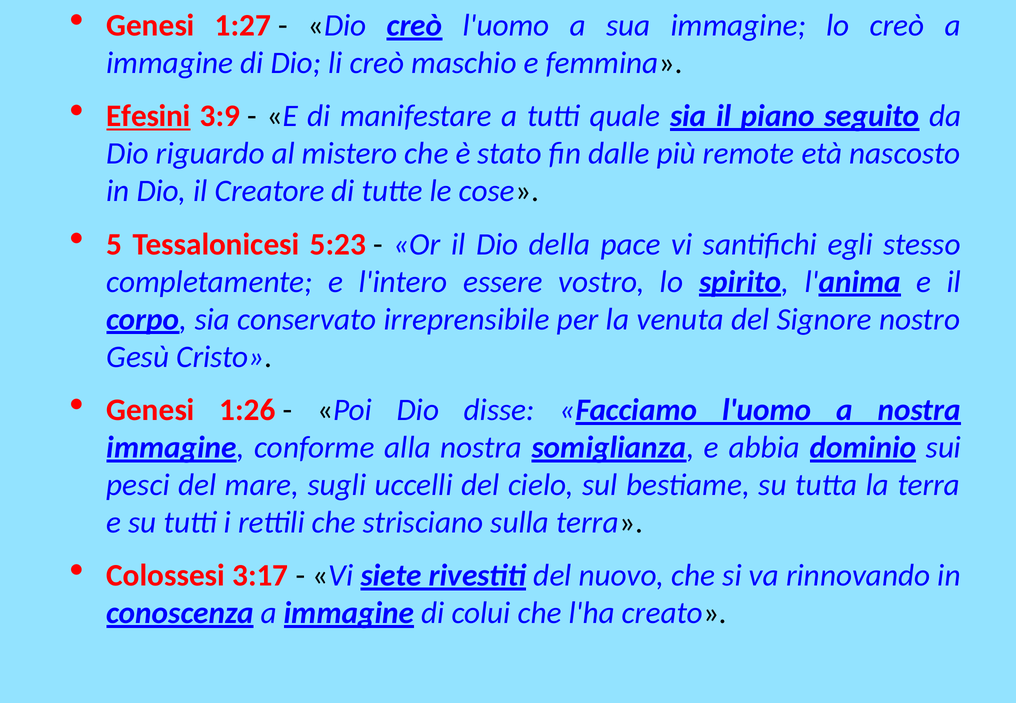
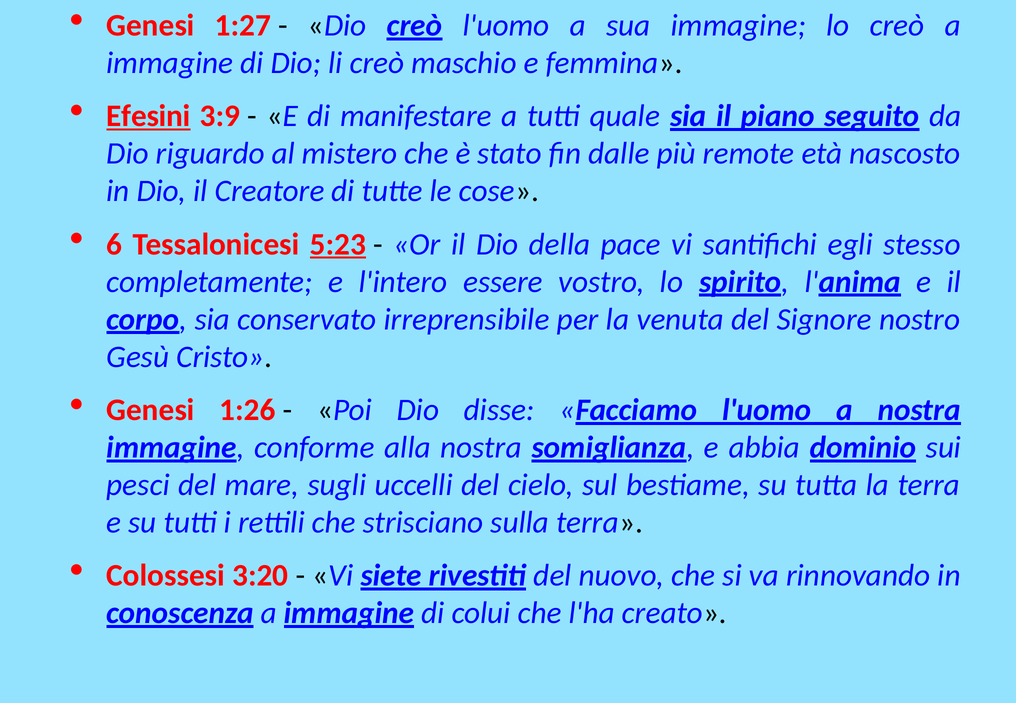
5: 5 -> 6
5:23 underline: none -> present
3:17: 3:17 -> 3:20
